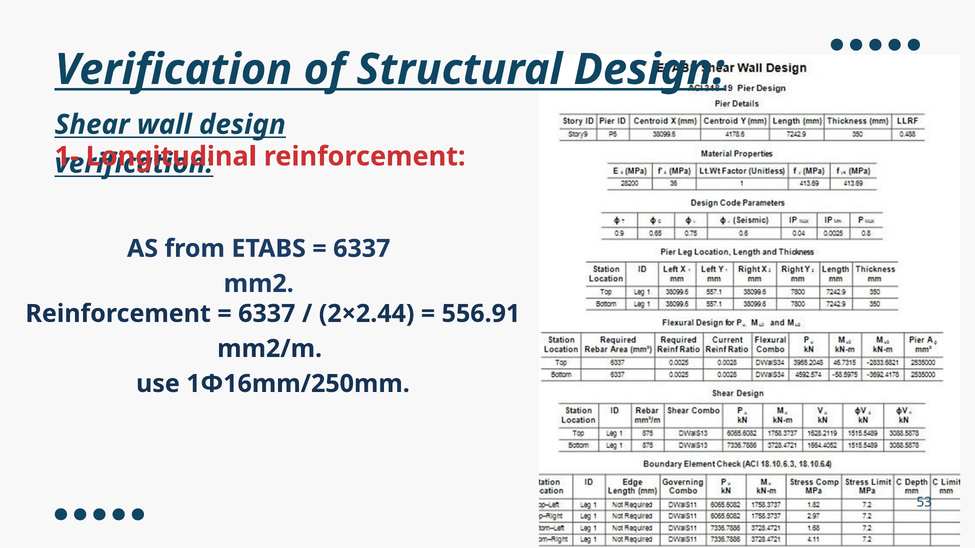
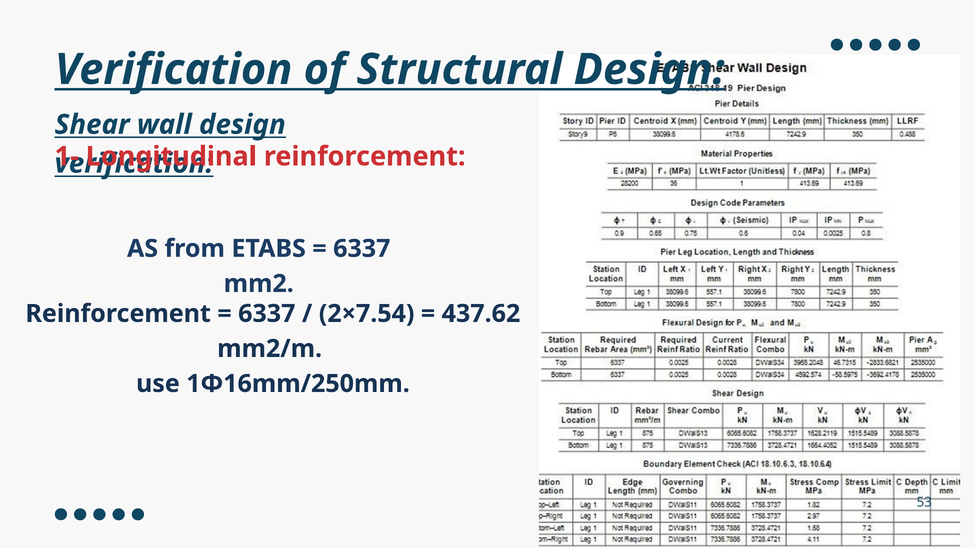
2×2.44: 2×2.44 -> 2×7.54
556.91: 556.91 -> 437.62
